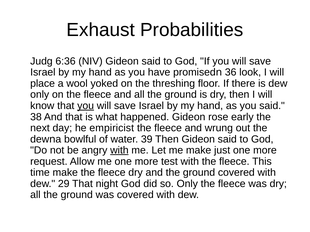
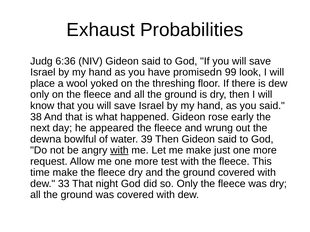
36: 36 -> 99
you at (86, 106) underline: present -> none
empiricist: empiricist -> appeared
29: 29 -> 33
